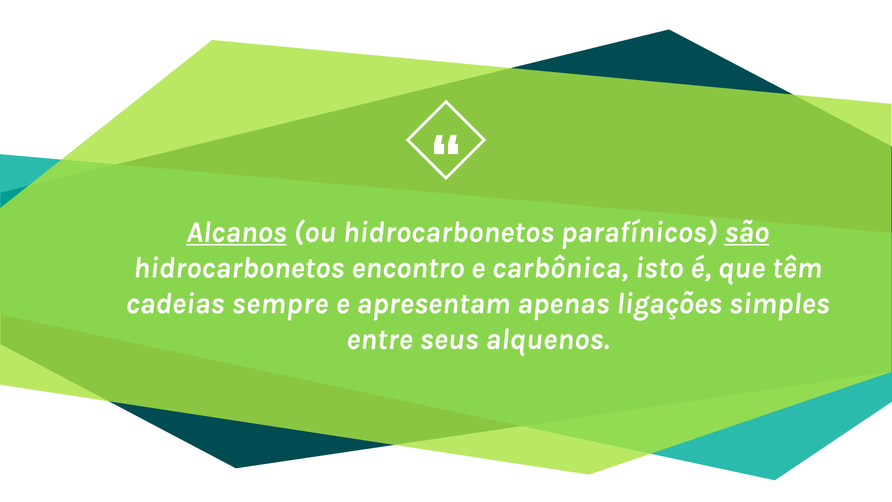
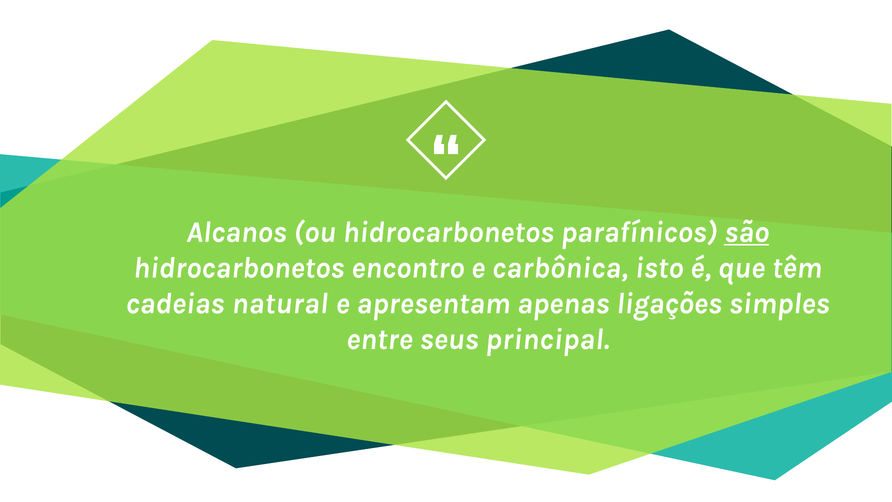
Alcanos underline: present -> none
sempre: sempre -> natural
alquenos: alquenos -> principal
